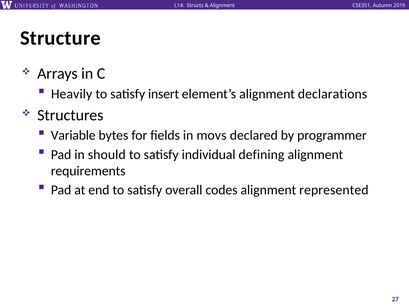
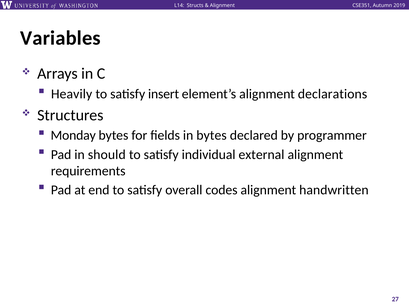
Structure: Structure -> Variables
Variable: Variable -> Monday
in movs: movs -> bytes
defining: defining -> external
represented: represented -> handwritten
